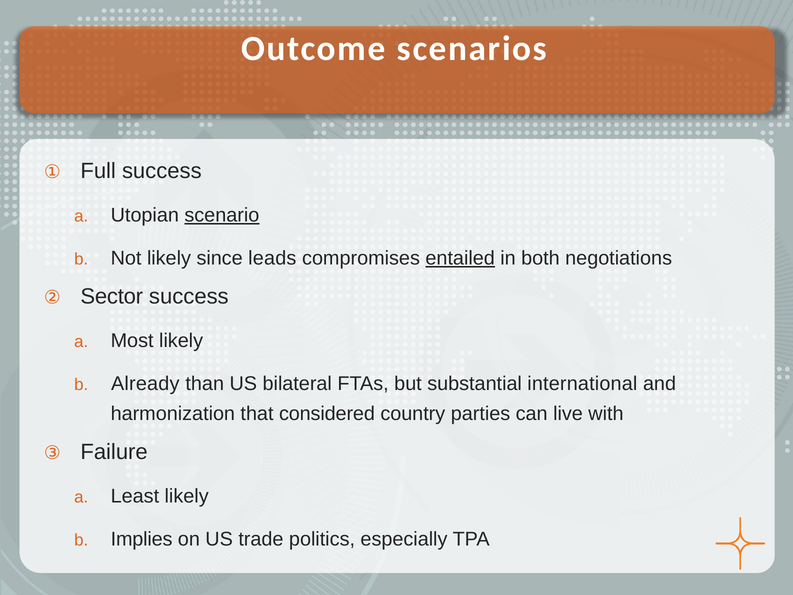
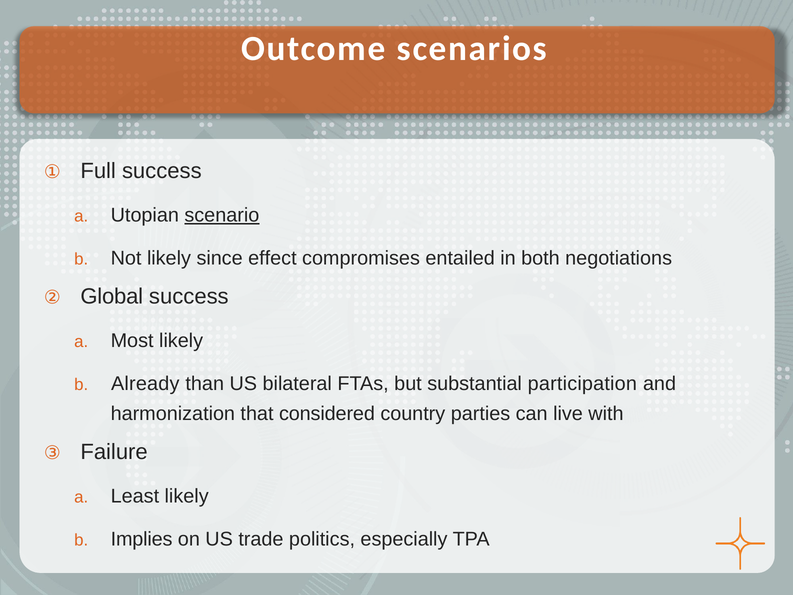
leads: leads -> effect
entailed underline: present -> none
Sector: Sector -> Global
international: international -> participation
